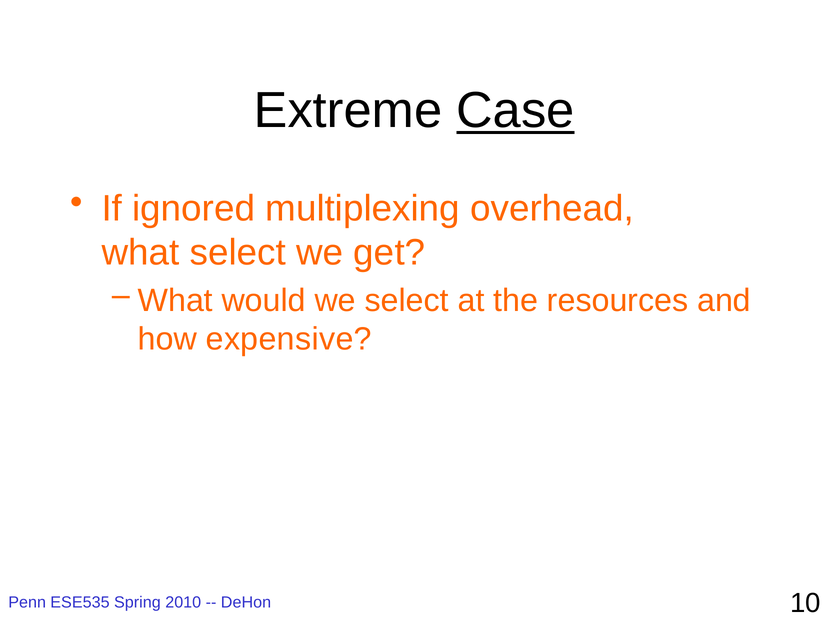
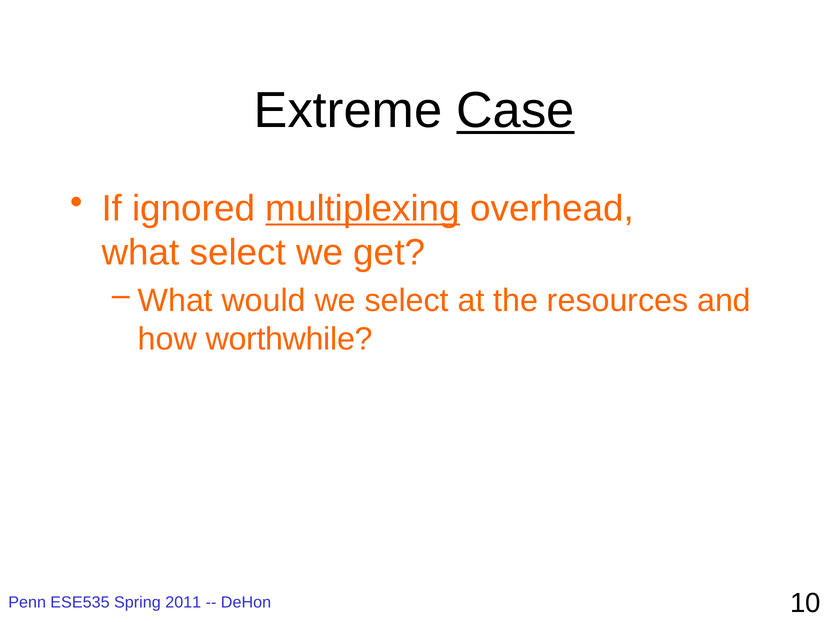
multiplexing underline: none -> present
expensive: expensive -> worthwhile
2010: 2010 -> 2011
